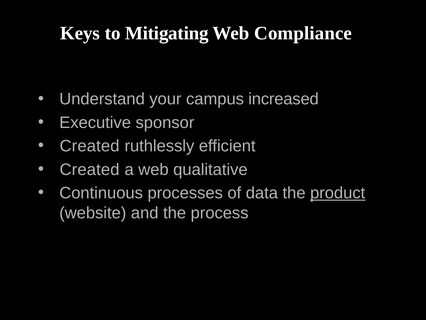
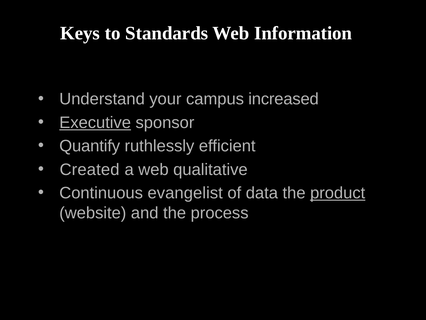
Mitigating: Mitigating -> Standards
Compliance: Compliance -> Information
Executive underline: none -> present
Created at (90, 146): Created -> Quantify
processes: processes -> evangelist
